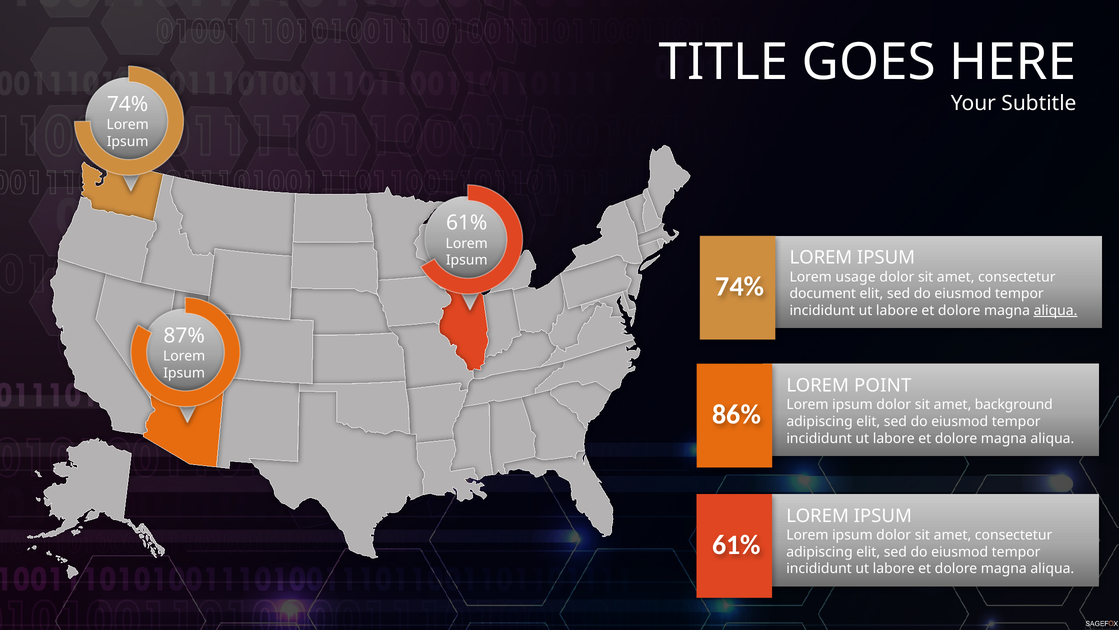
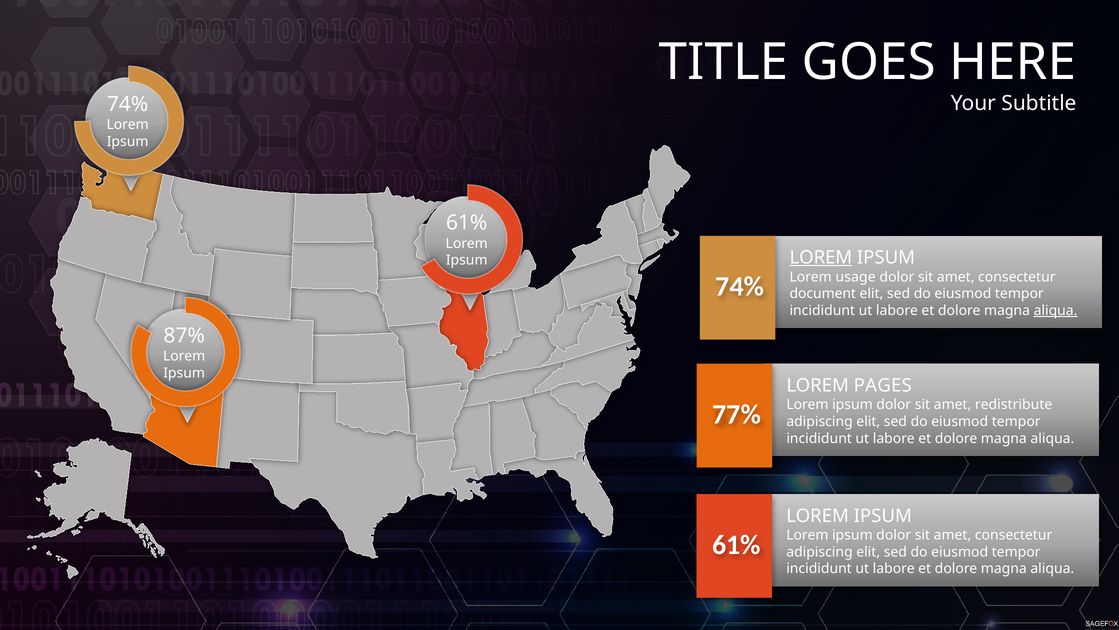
LOREM at (821, 257) underline: none -> present
POINT: POINT -> PAGES
background: background -> redistribute
86%: 86% -> 77%
